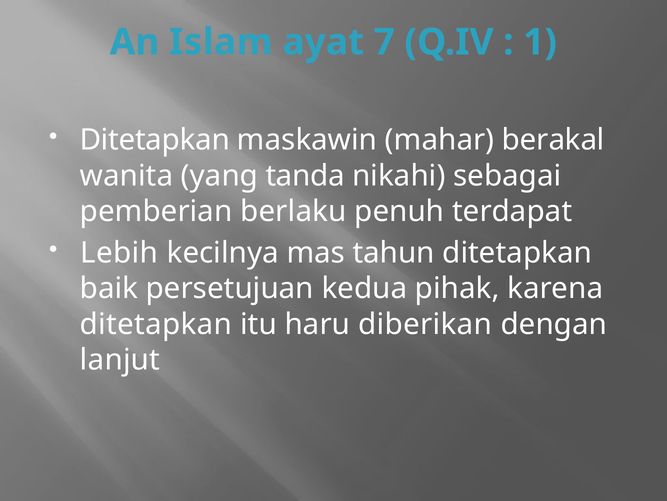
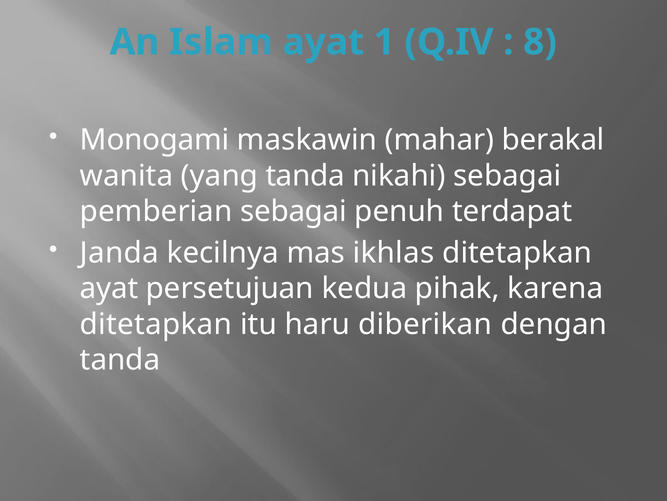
7: 7 -> 1
1: 1 -> 8
Ditetapkan at (155, 140): Ditetapkan -> Monogami
pemberian berlaku: berlaku -> sebagai
Lebih: Lebih -> Janda
tahun: tahun -> ikhlas
baik at (109, 288): baik -> ayat
lanjut at (120, 359): lanjut -> tanda
